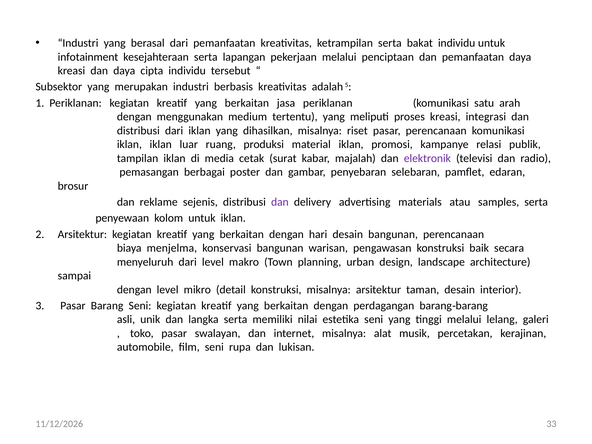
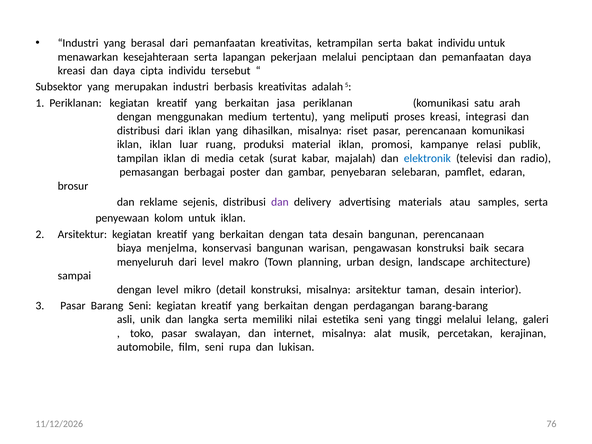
infotainment: infotainment -> menawarkan
elektronik colour: purple -> blue
hari: hari -> tata
33: 33 -> 76
